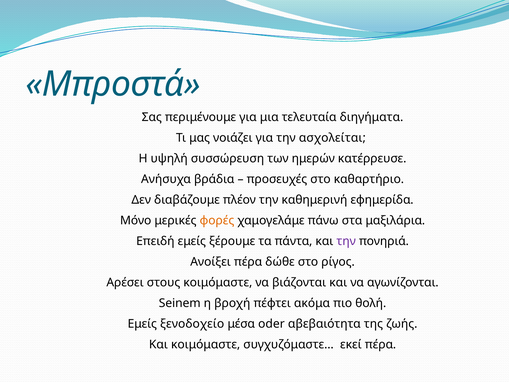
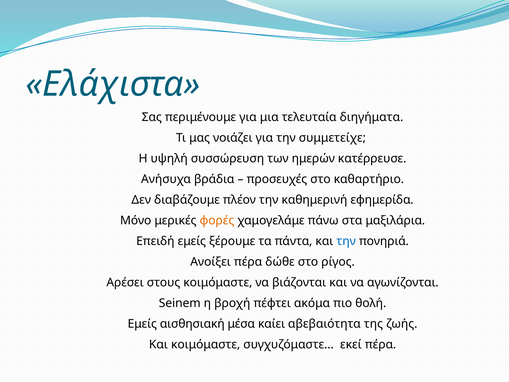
Μπροστά: Μπροστά -> Ελάχιστα
ασχολείται: ασχολείται -> συμμετείχε
την at (346, 241) colour: purple -> blue
ξενοδοχείο: ξενοδοχείο -> αισθησιακή
oder: oder -> καίει
